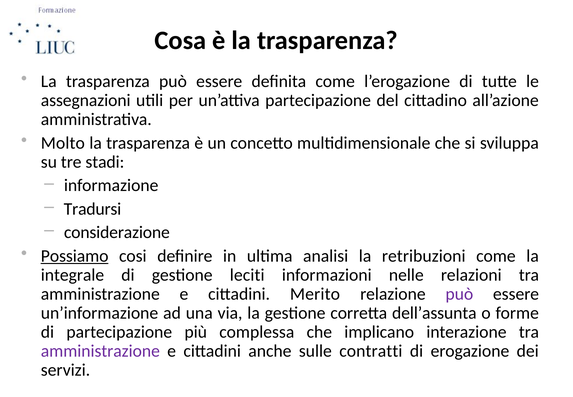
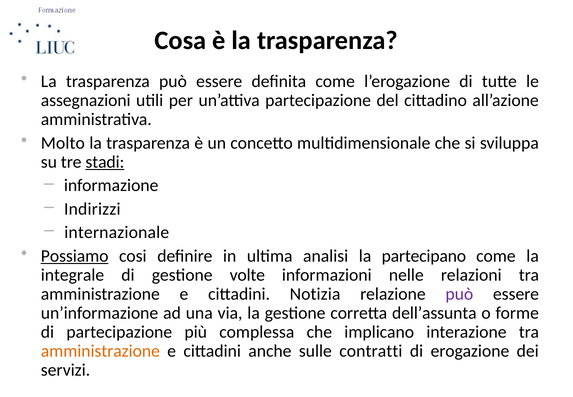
stadi underline: none -> present
Tradursi: Tradursi -> Indirizzi
considerazione: considerazione -> internazionale
retribuzioni: retribuzioni -> partecipano
leciti: leciti -> volte
Merito: Merito -> Notizia
amministrazione at (100, 351) colour: purple -> orange
